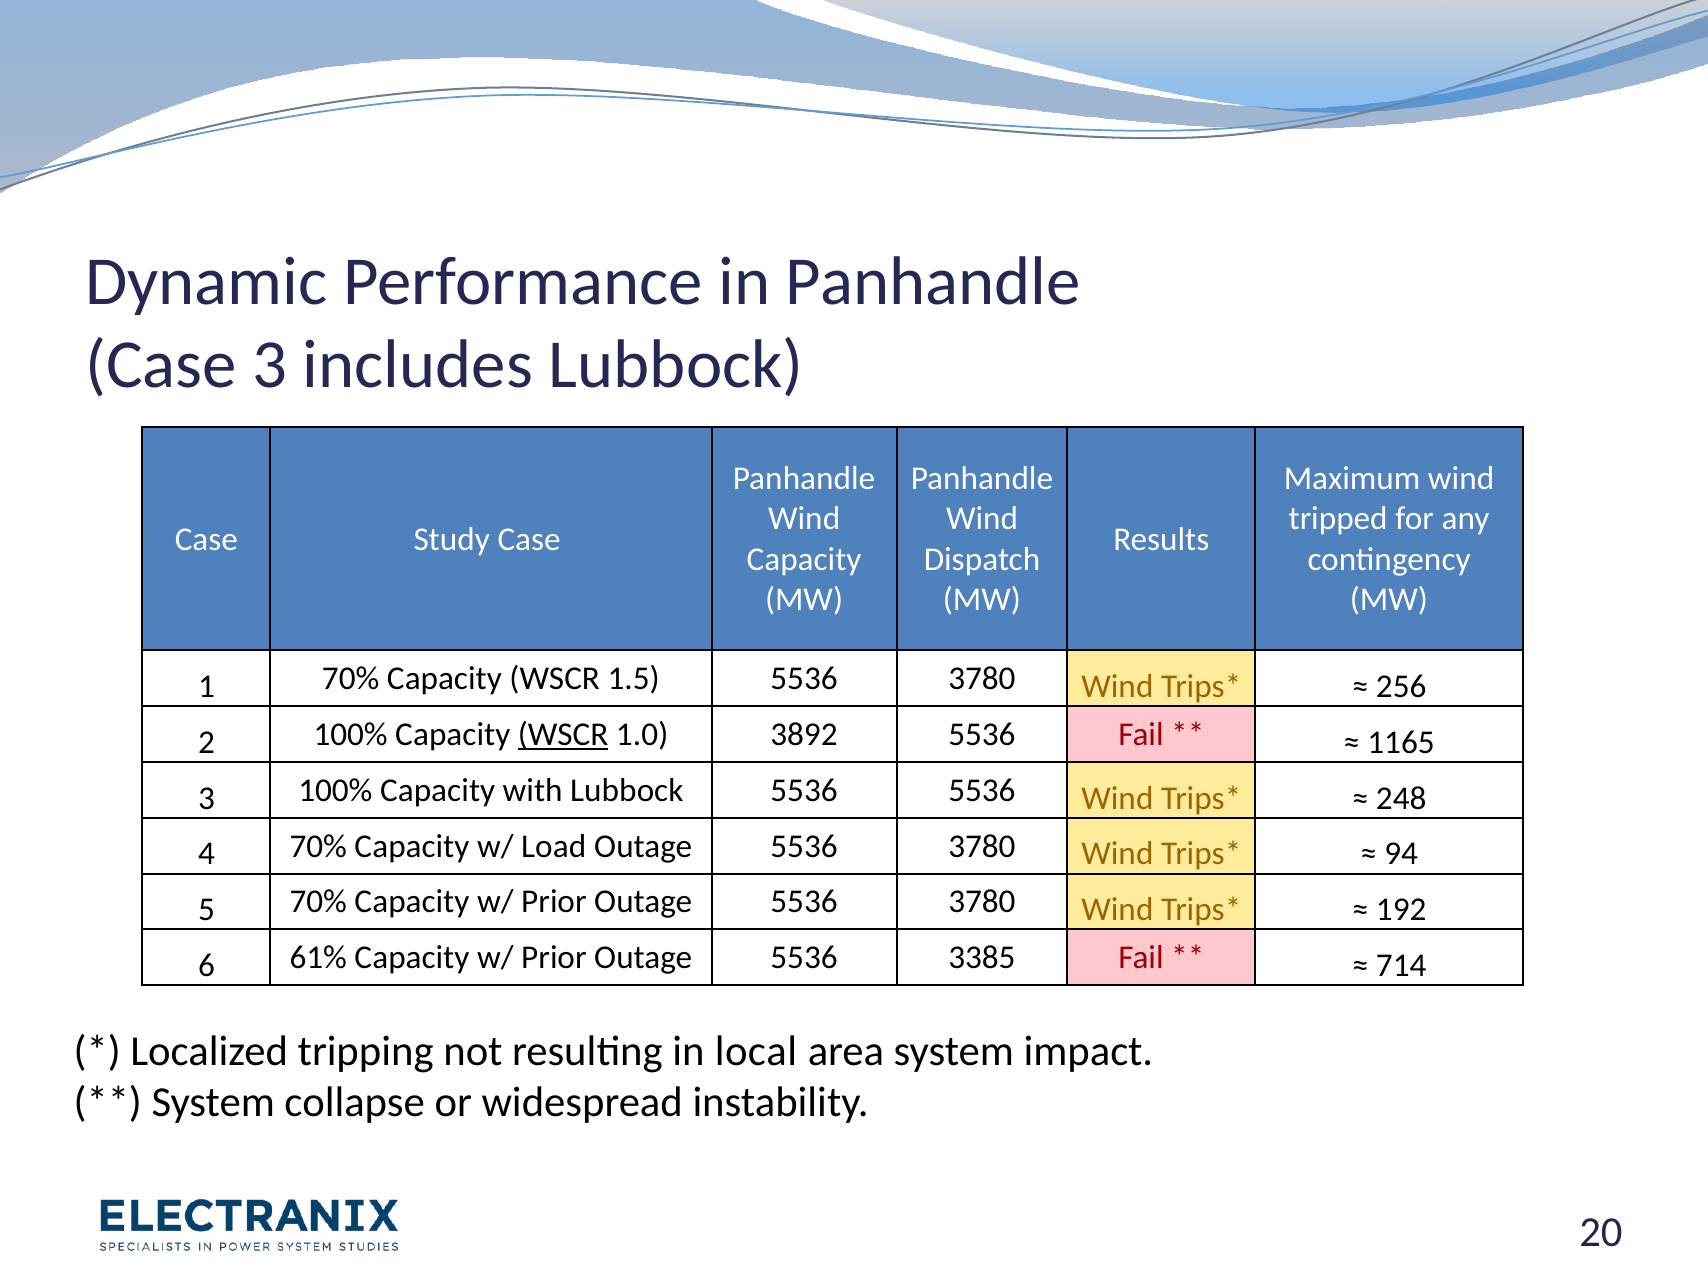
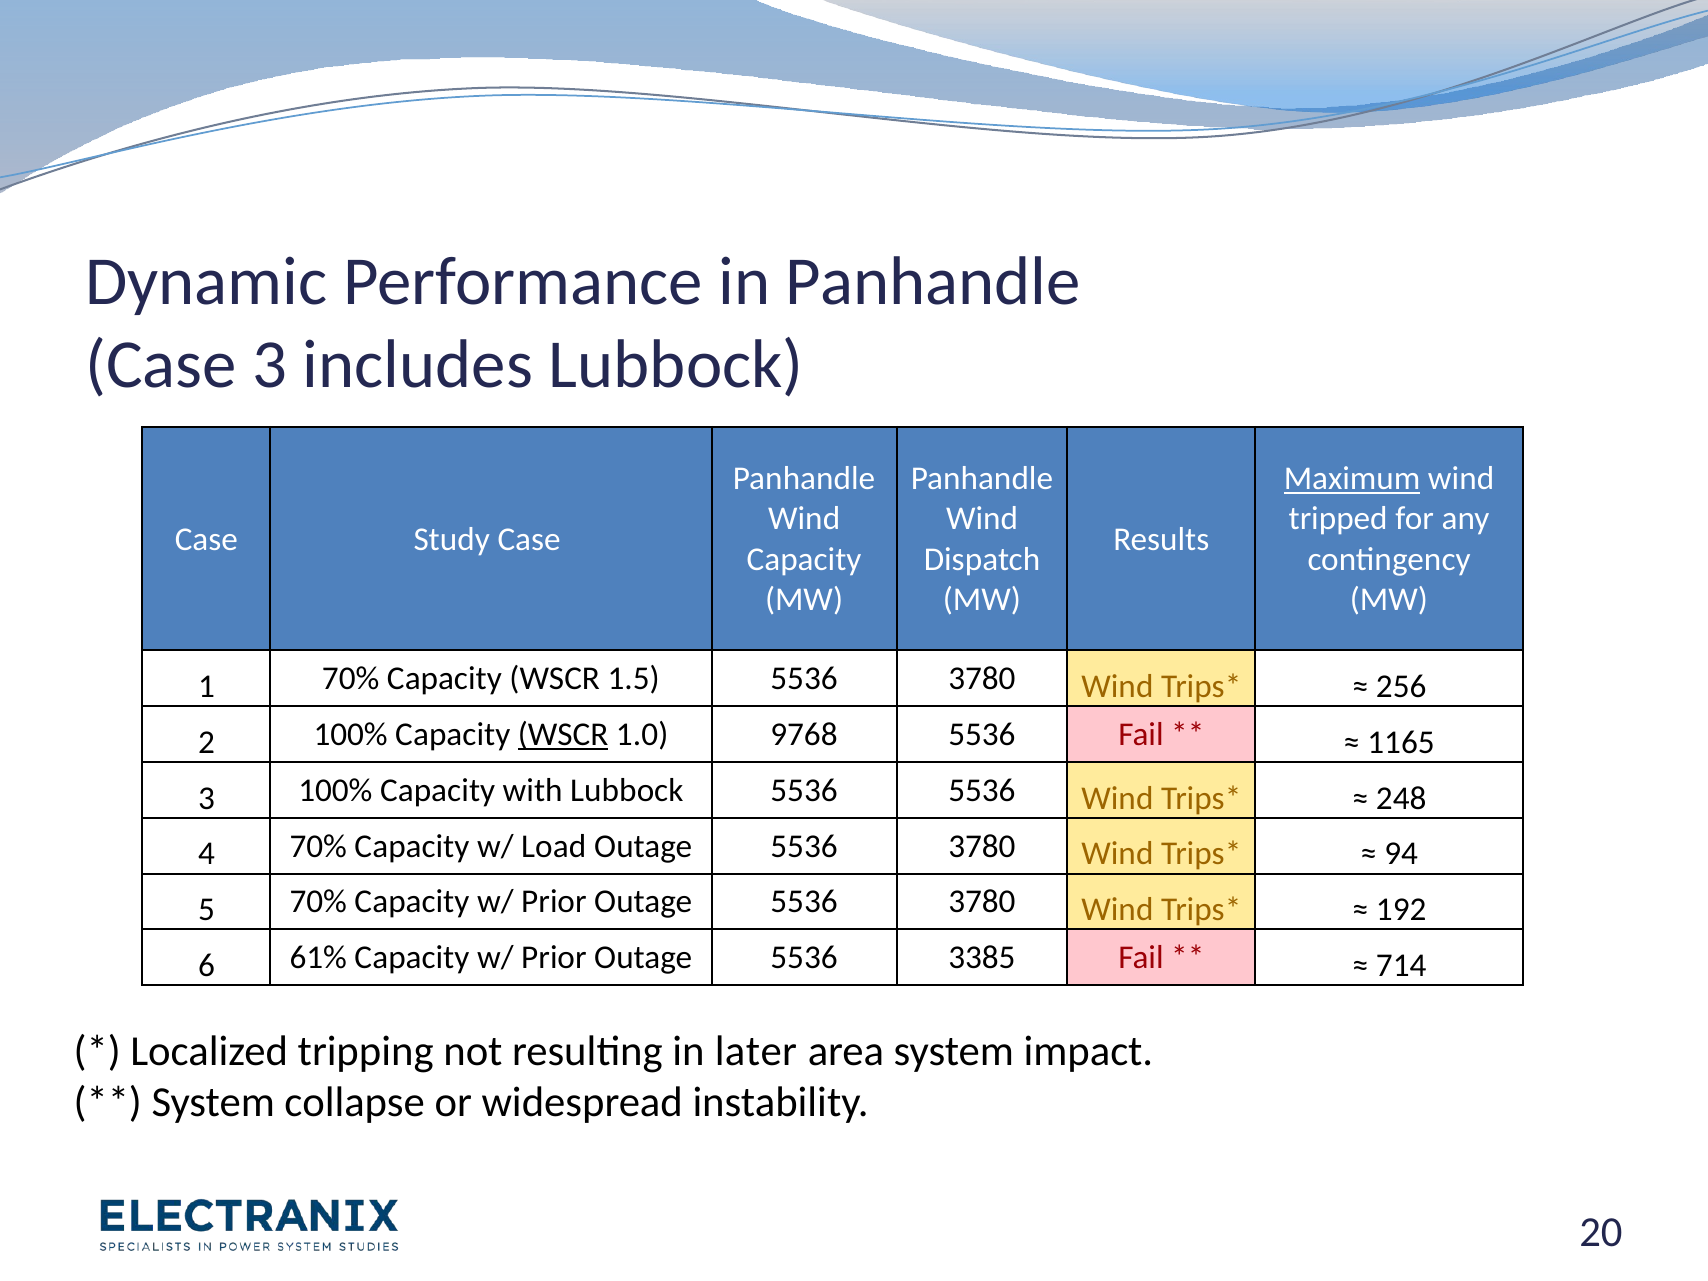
Maximum underline: none -> present
3892: 3892 -> 9768
local: local -> later
